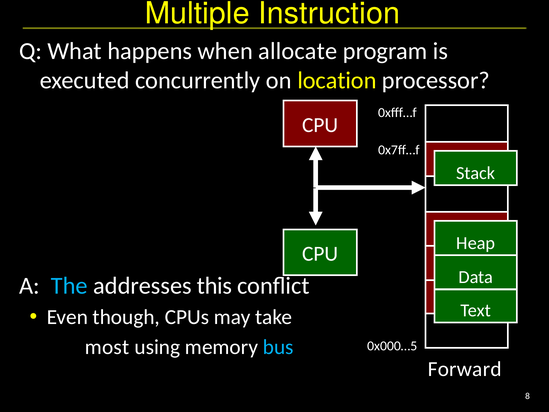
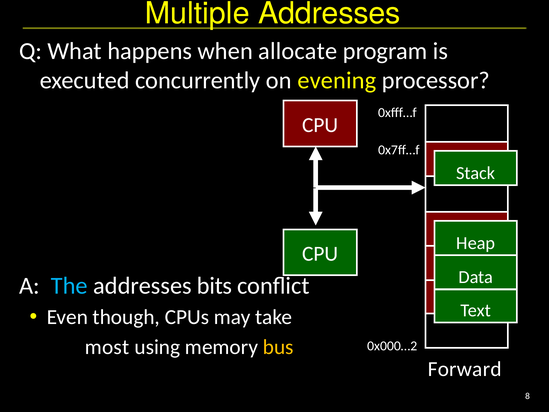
Multiple Instruction: Instruction -> Addresses
location: location -> evening
this: this -> bits
bus colour: light blue -> yellow
0x000…5: 0x000…5 -> 0x000…2
